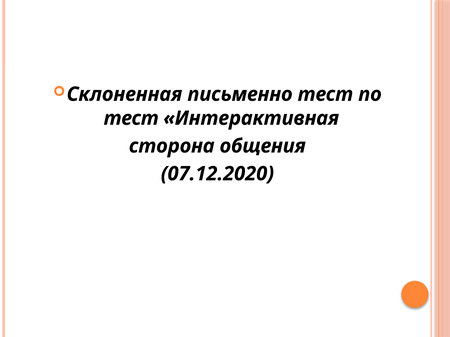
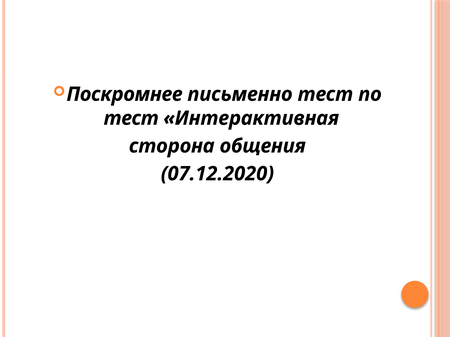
Склоненная: Склоненная -> Поскромнее
